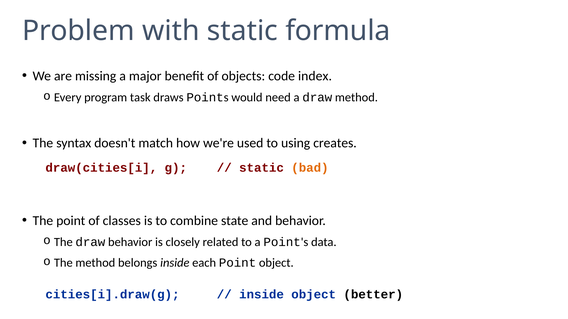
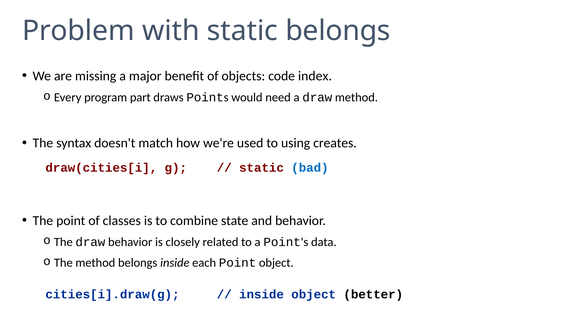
static formula: formula -> belongs
task: task -> part
bad colour: orange -> blue
